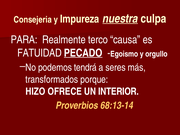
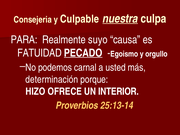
Impureza: Impureza -> Culpable
terco: terco -> suyo
tendrá: tendrá -> carnal
seres: seres -> usted
transformados: transformados -> determinación
68:13-14: 68:13-14 -> 25:13-14
